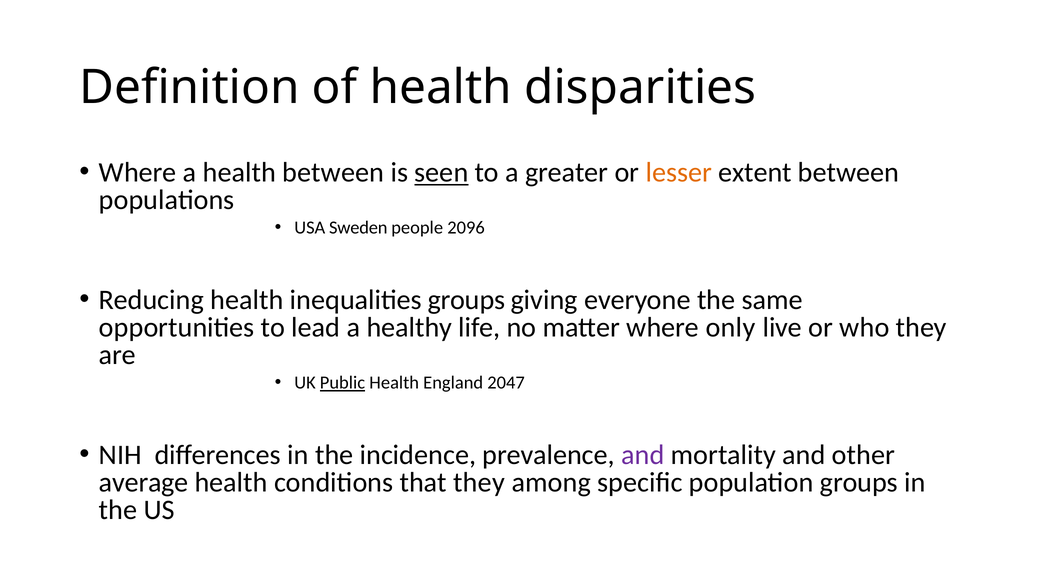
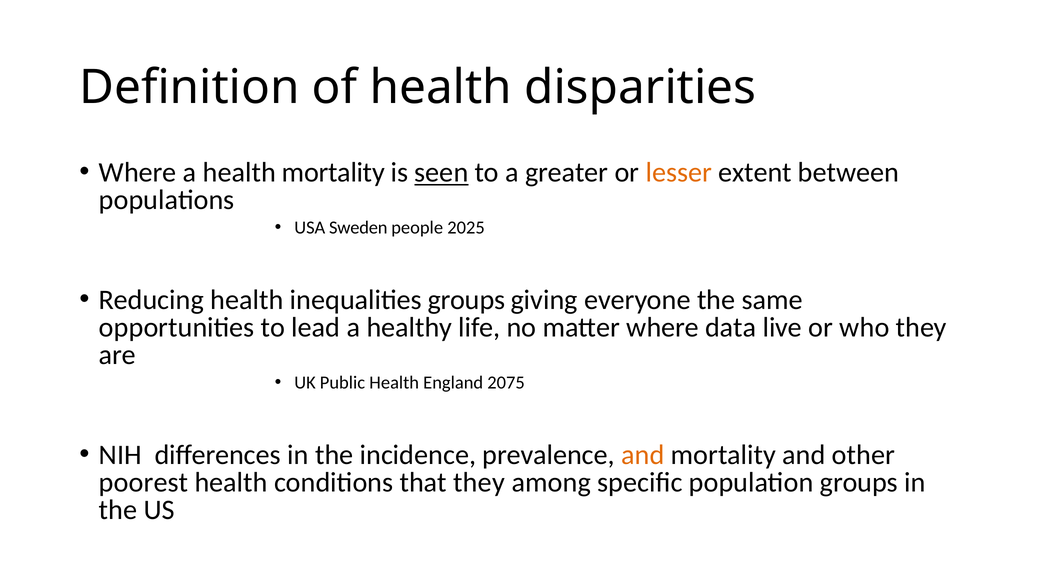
health between: between -> mortality
2096: 2096 -> 2025
only: only -> data
Public underline: present -> none
2047: 2047 -> 2075
and at (643, 455) colour: purple -> orange
average: average -> poorest
